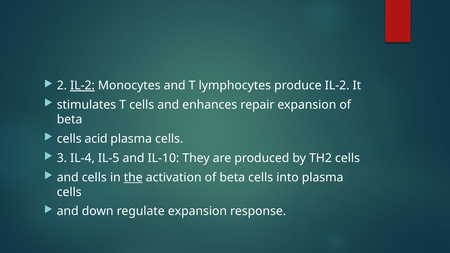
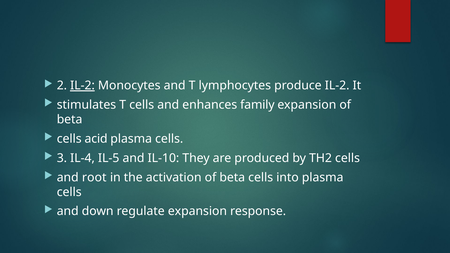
repair: repair -> family
and cells: cells -> root
the underline: present -> none
